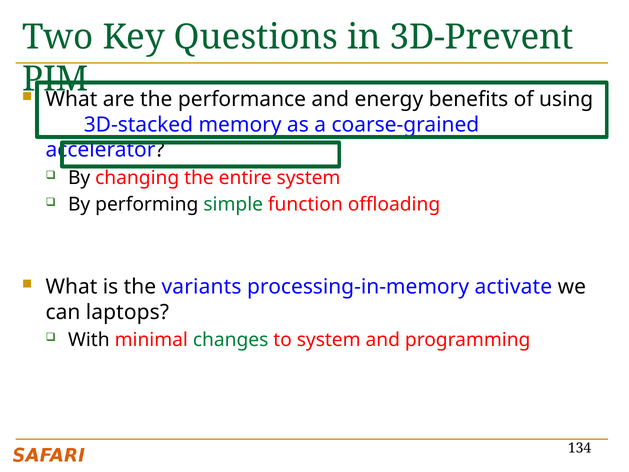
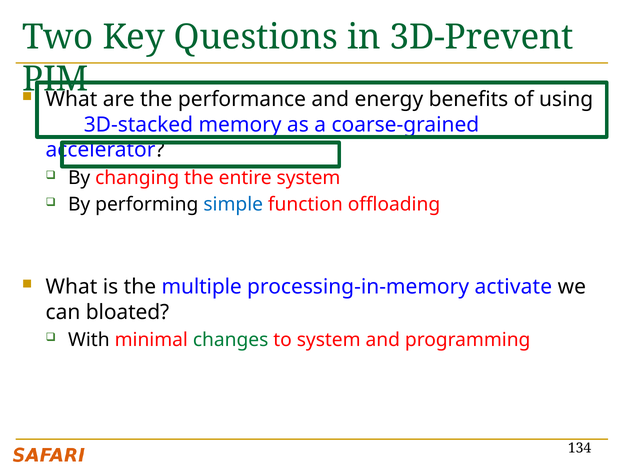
simple colour: green -> blue
variants: variants -> multiple
laptops: laptops -> bloated
